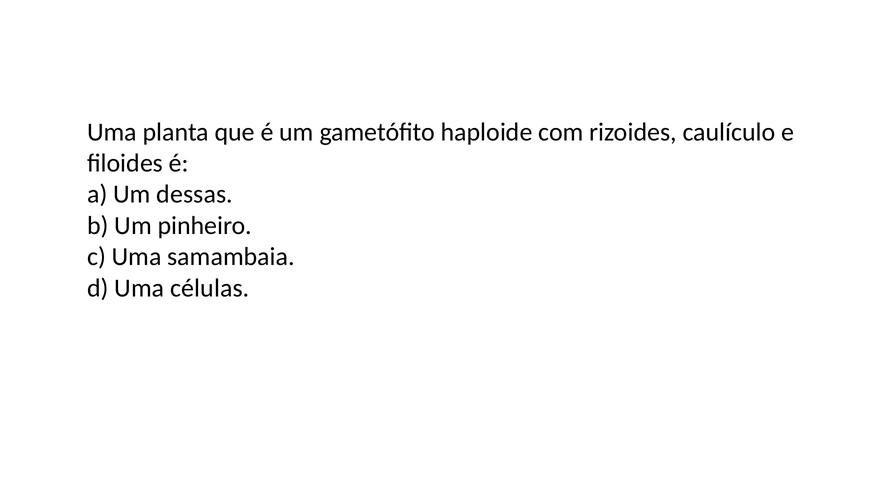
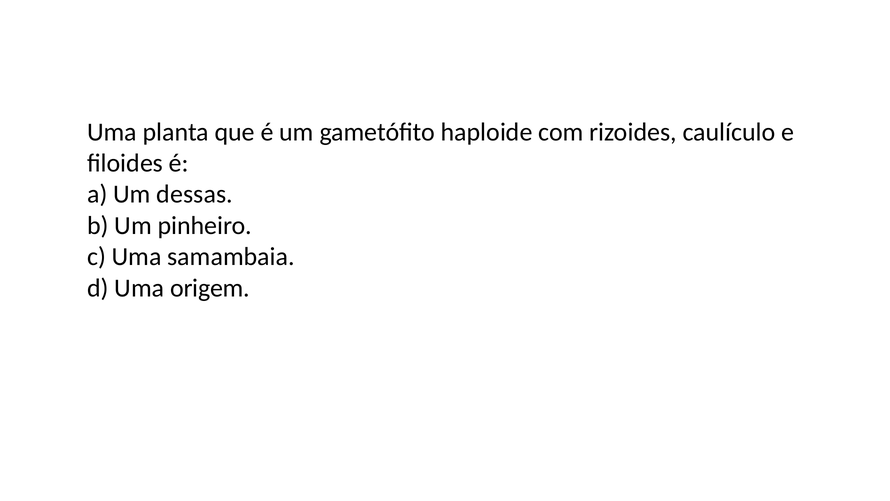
células: células -> origem
